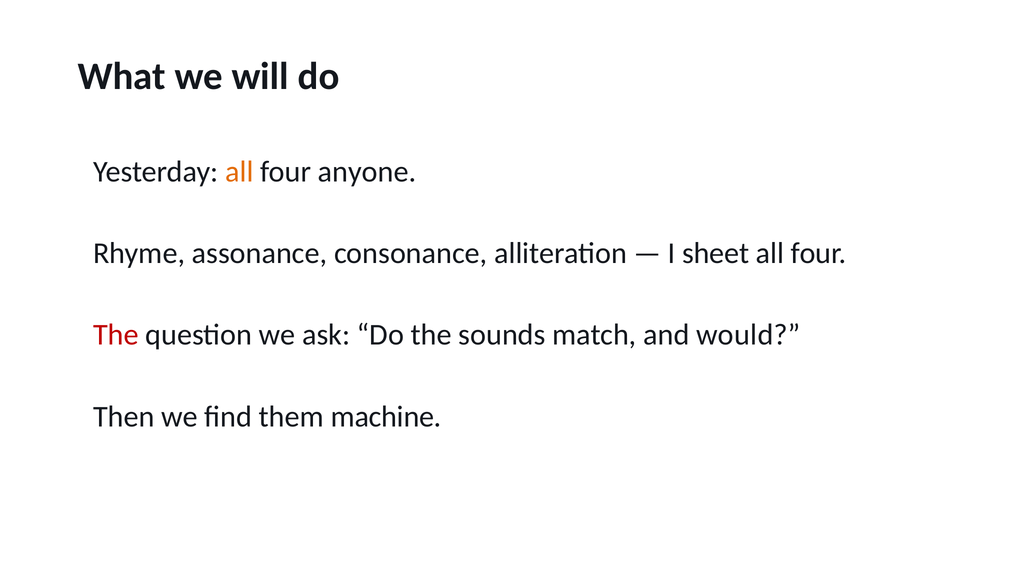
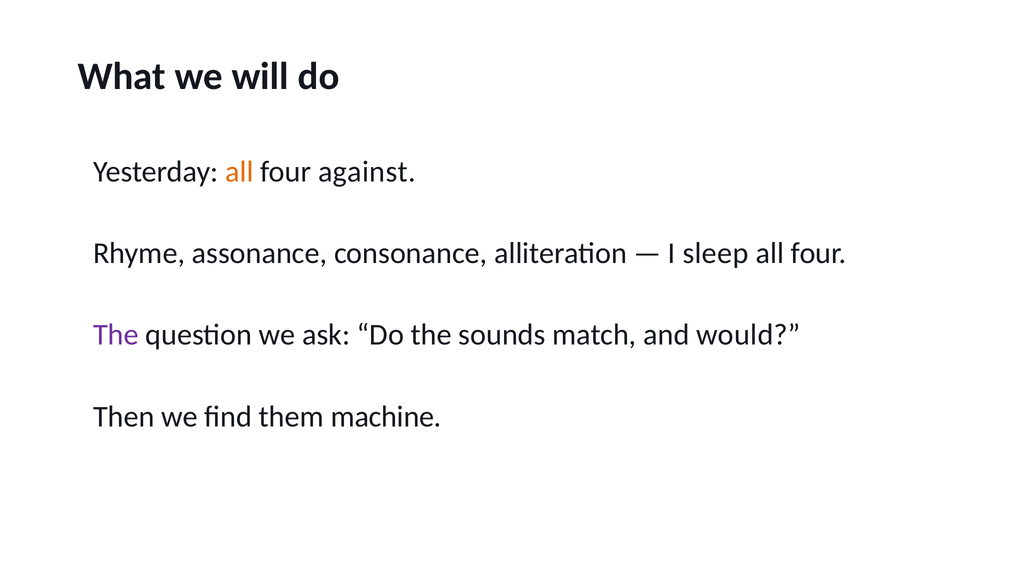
anyone: anyone -> against
sheet: sheet -> sleep
The at (116, 335) colour: red -> purple
